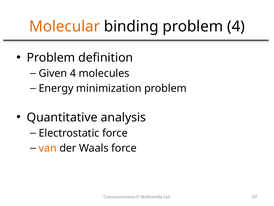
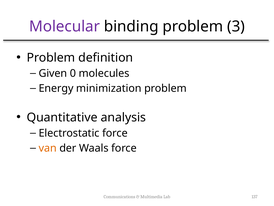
Molecular colour: orange -> purple
problem 4: 4 -> 3
Given 4: 4 -> 0
